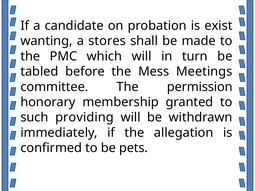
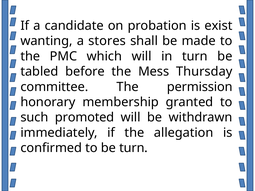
Meetings: Meetings -> Thursday
providing: providing -> promoted
be pets: pets -> turn
